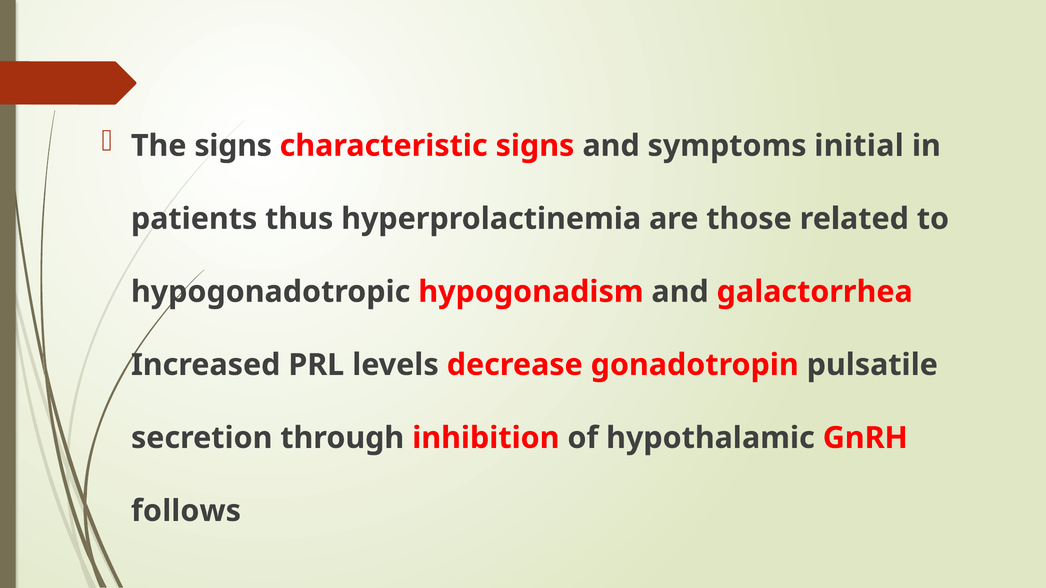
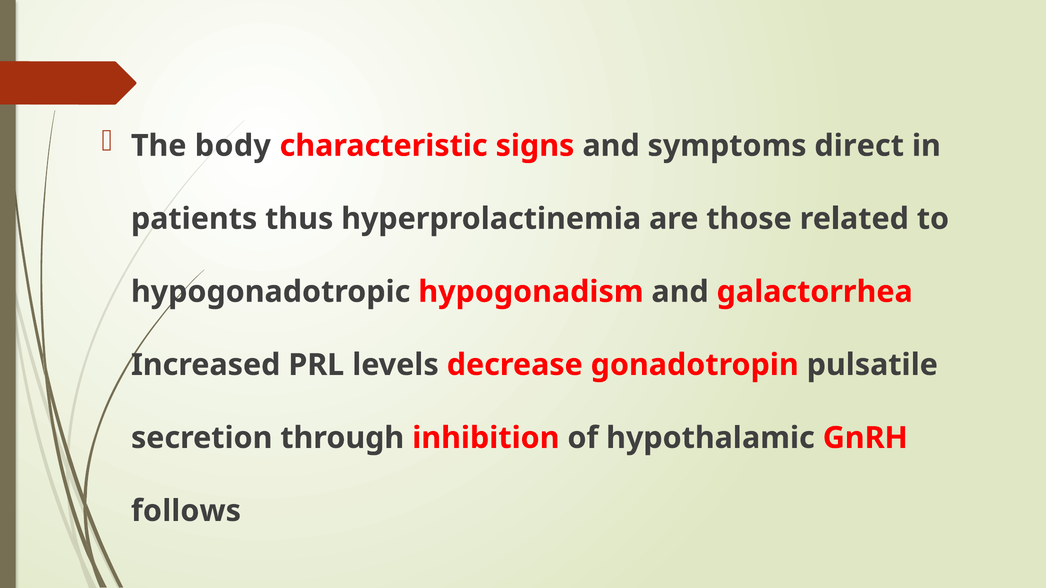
The signs: signs -> body
initial: initial -> direct
